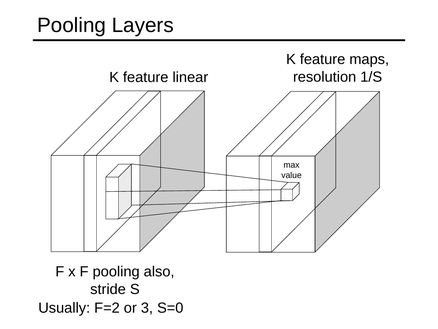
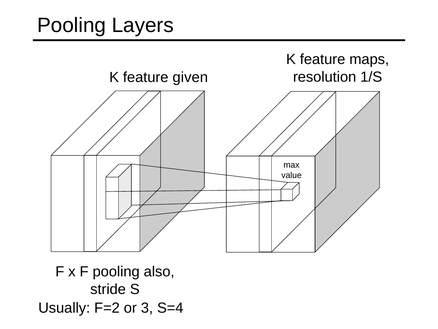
linear: linear -> given
S=0: S=0 -> S=4
